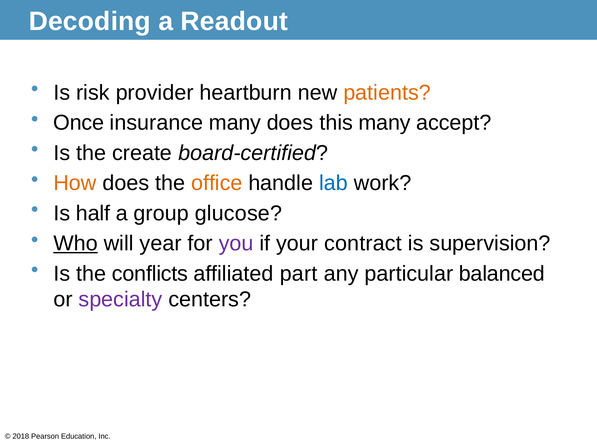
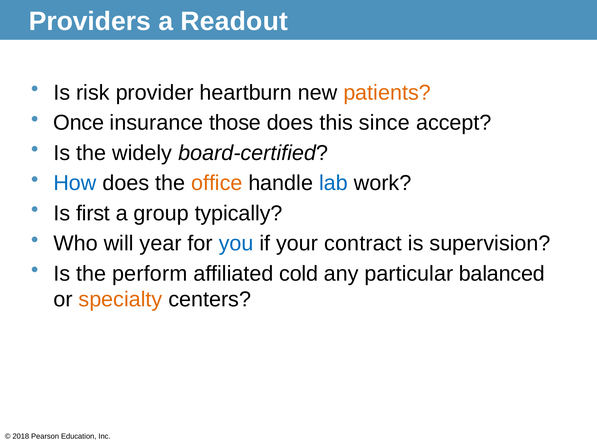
Decoding: Decoding -> Providers
insurance many: many -> those
this many: many -> since
create: create -> widely
How colour: orange -> blue
half: half -> first
glucose: glucose -> typically
Who underline: present -> none
you colour: purple -> blue
conflicts: conflicts -> perform
part: part -> cold
specialty colour: purple -> orange
